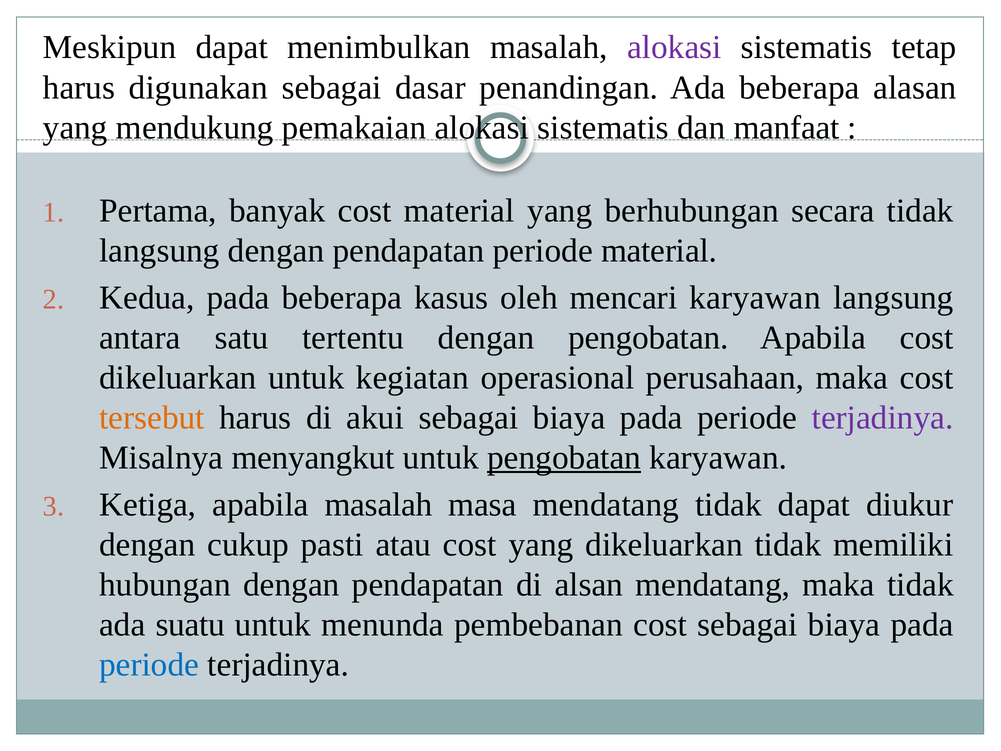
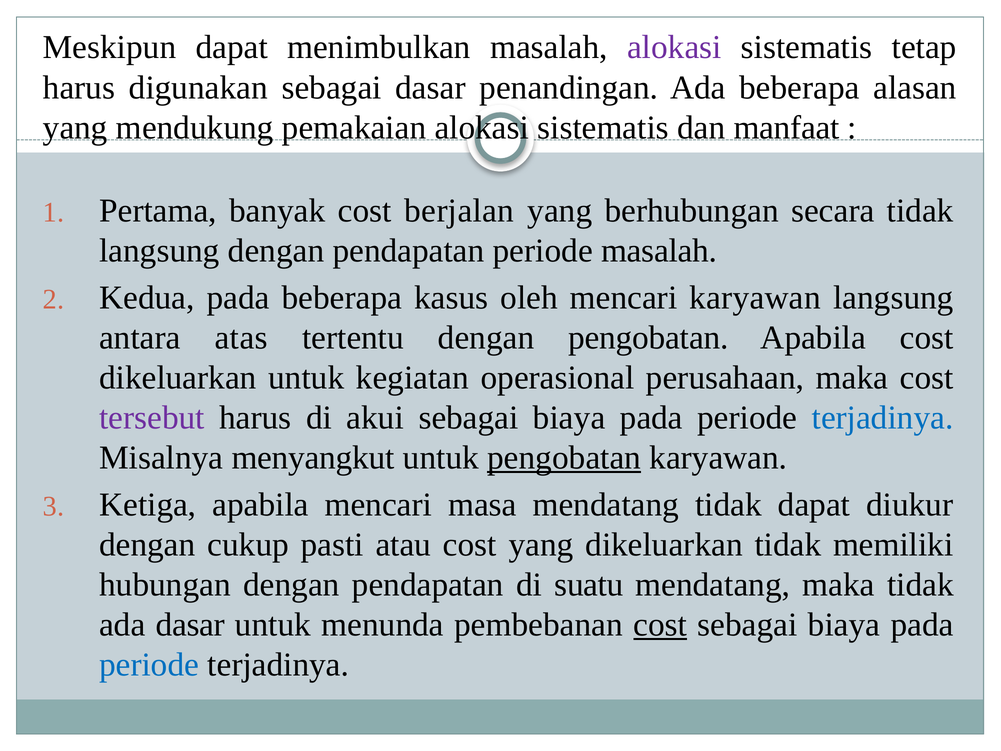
cost material: material -> berjalan
periode material: material -> masalah
satu: satu -> atas
tersebut colour: orange -> purple
terjadinya at (883, 418) colour: purple -> blue
apabila masalah: masalah -> mencari
alsan: alsan -> suatu
ada suatu: suatu -> dasar
cost at (660, 625) underline: none -> present
